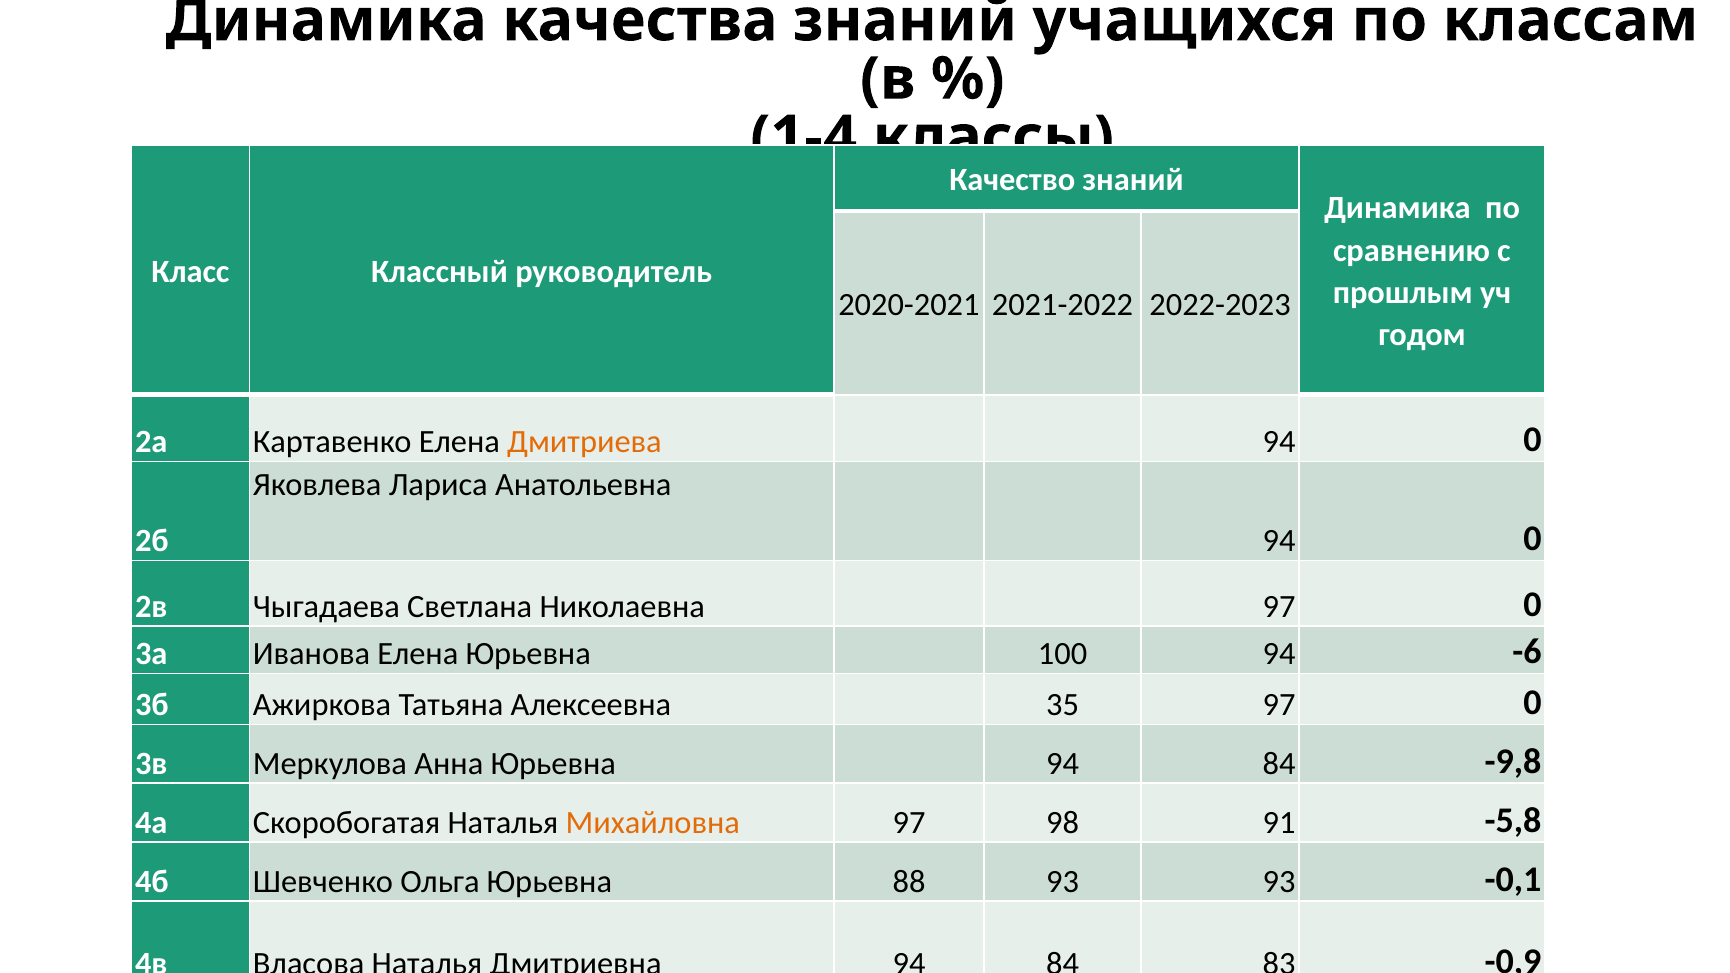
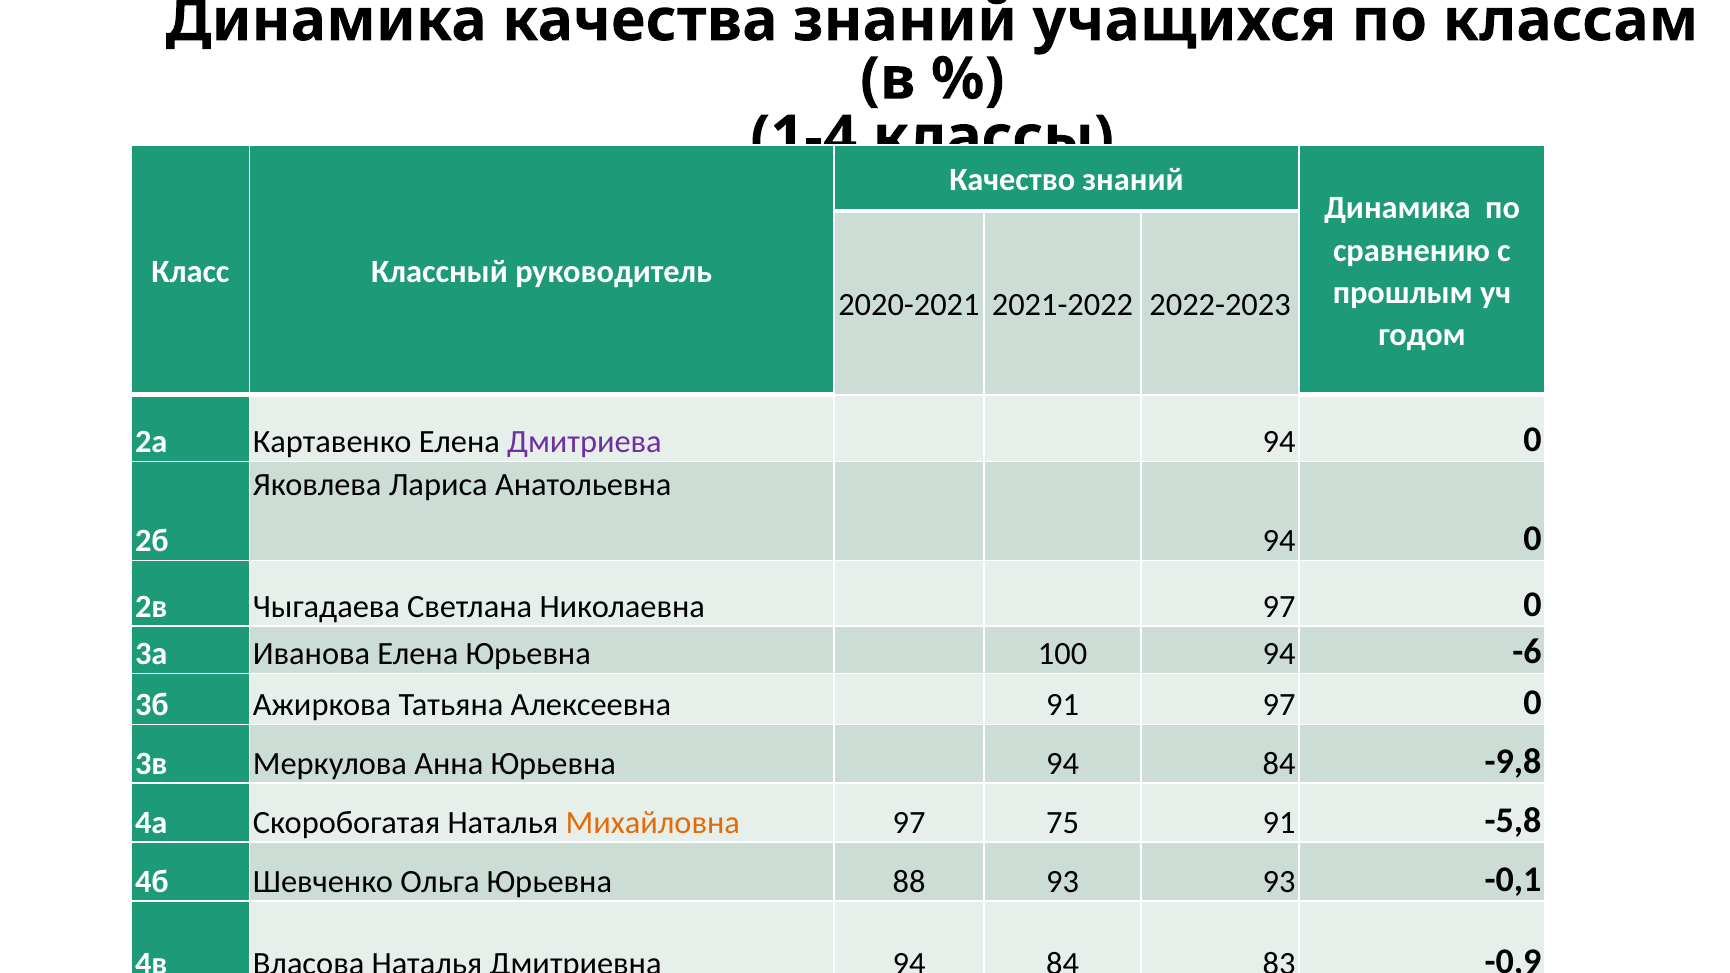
Дмитриева colour: orange -> purple
Алексеевна 35: 35 -> 91
98: 98 -> 75
